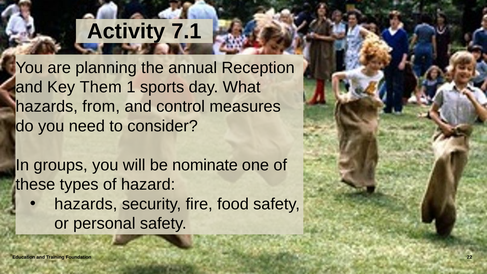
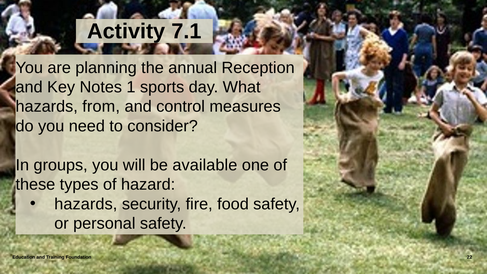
Them: Them -> Notes
nominate: nominate -> available
